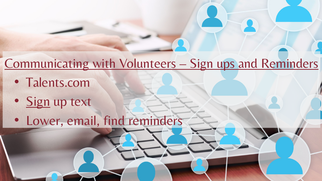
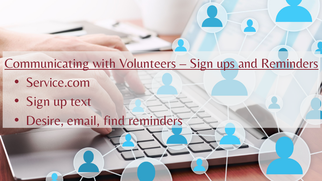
Talents.com: Talents.com -> Service.com
Sign at (38, 102) underline: present -> none
Lower: Lower -> Desire
